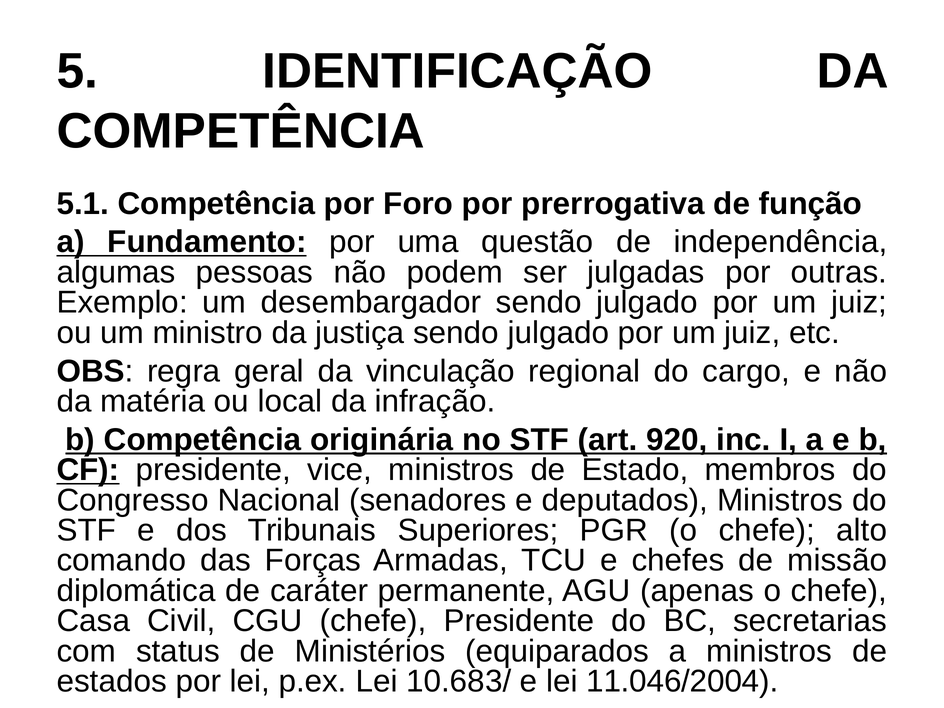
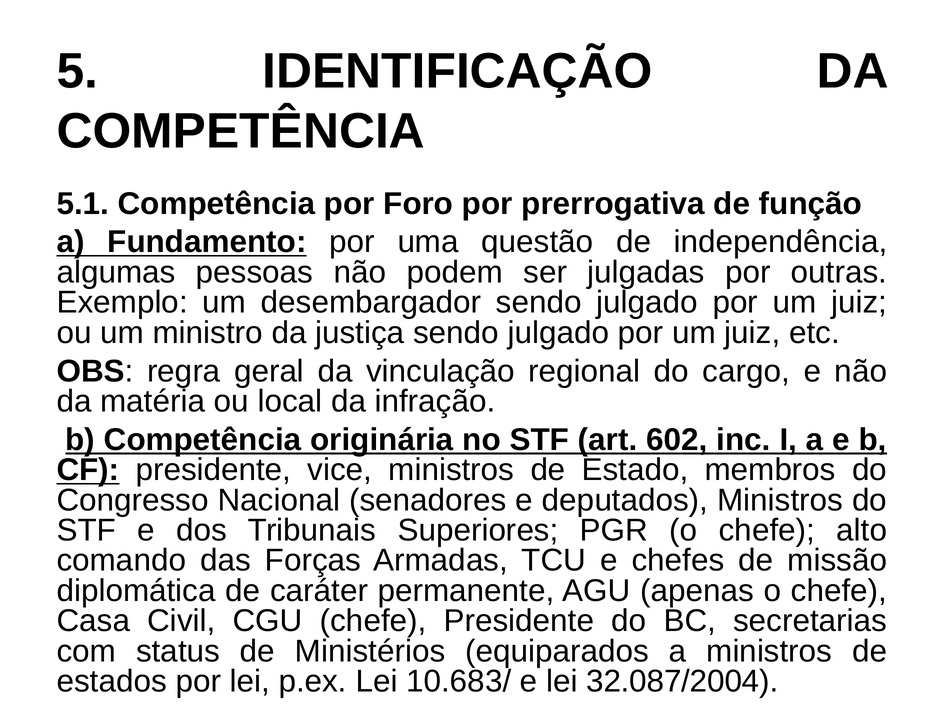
920: 920 -> 602
11.046/2004: 11.046/2004 -> 32.087/2004
